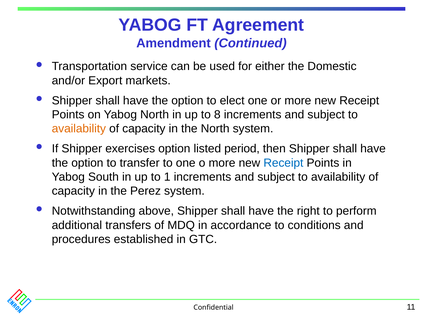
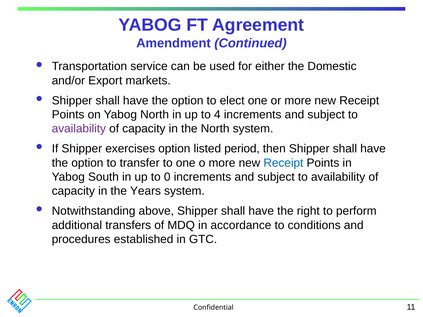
8: 8 -> 4
availability at (79, 129) colour: orange -> purple
1: 1 -> 0
Perez: Perez -> Years
